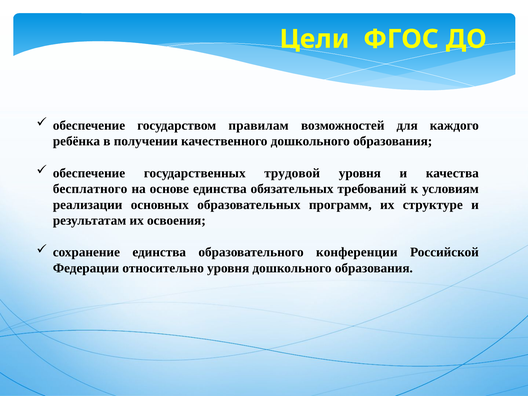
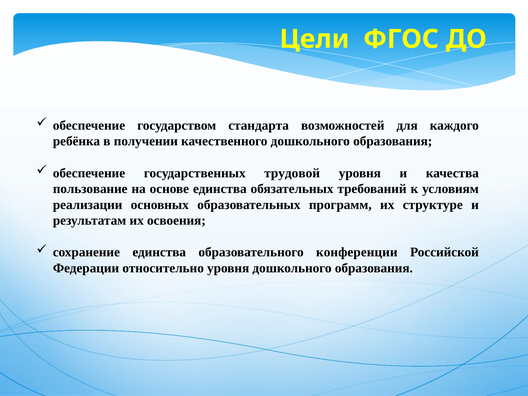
правилам: правилам -> стандарта
бесплатного: бесплатного -> пользование
